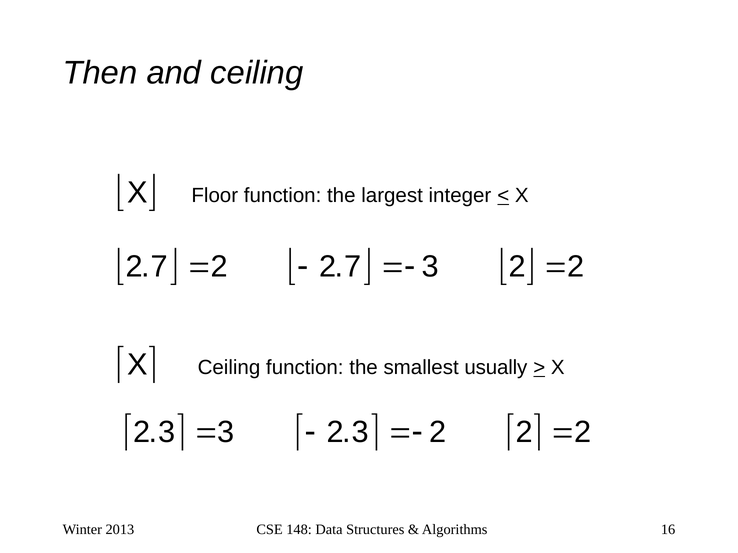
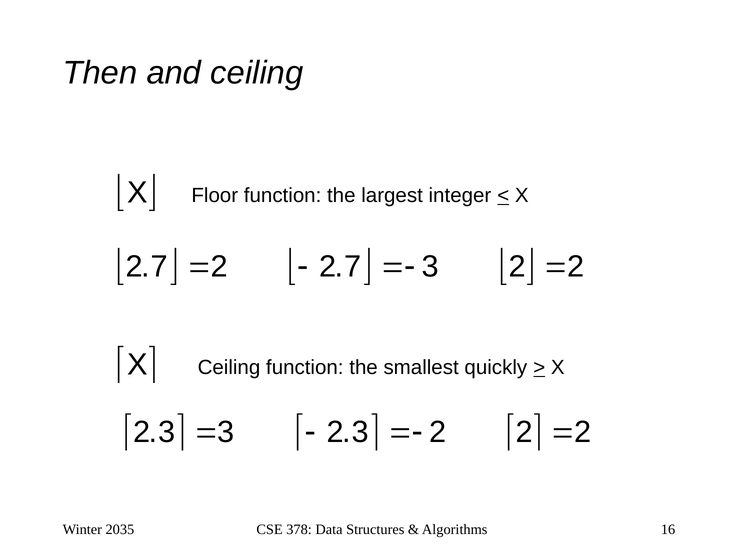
usually: usually -> quickly
2013: 2013 -> 2035
148: 148 -> 378
